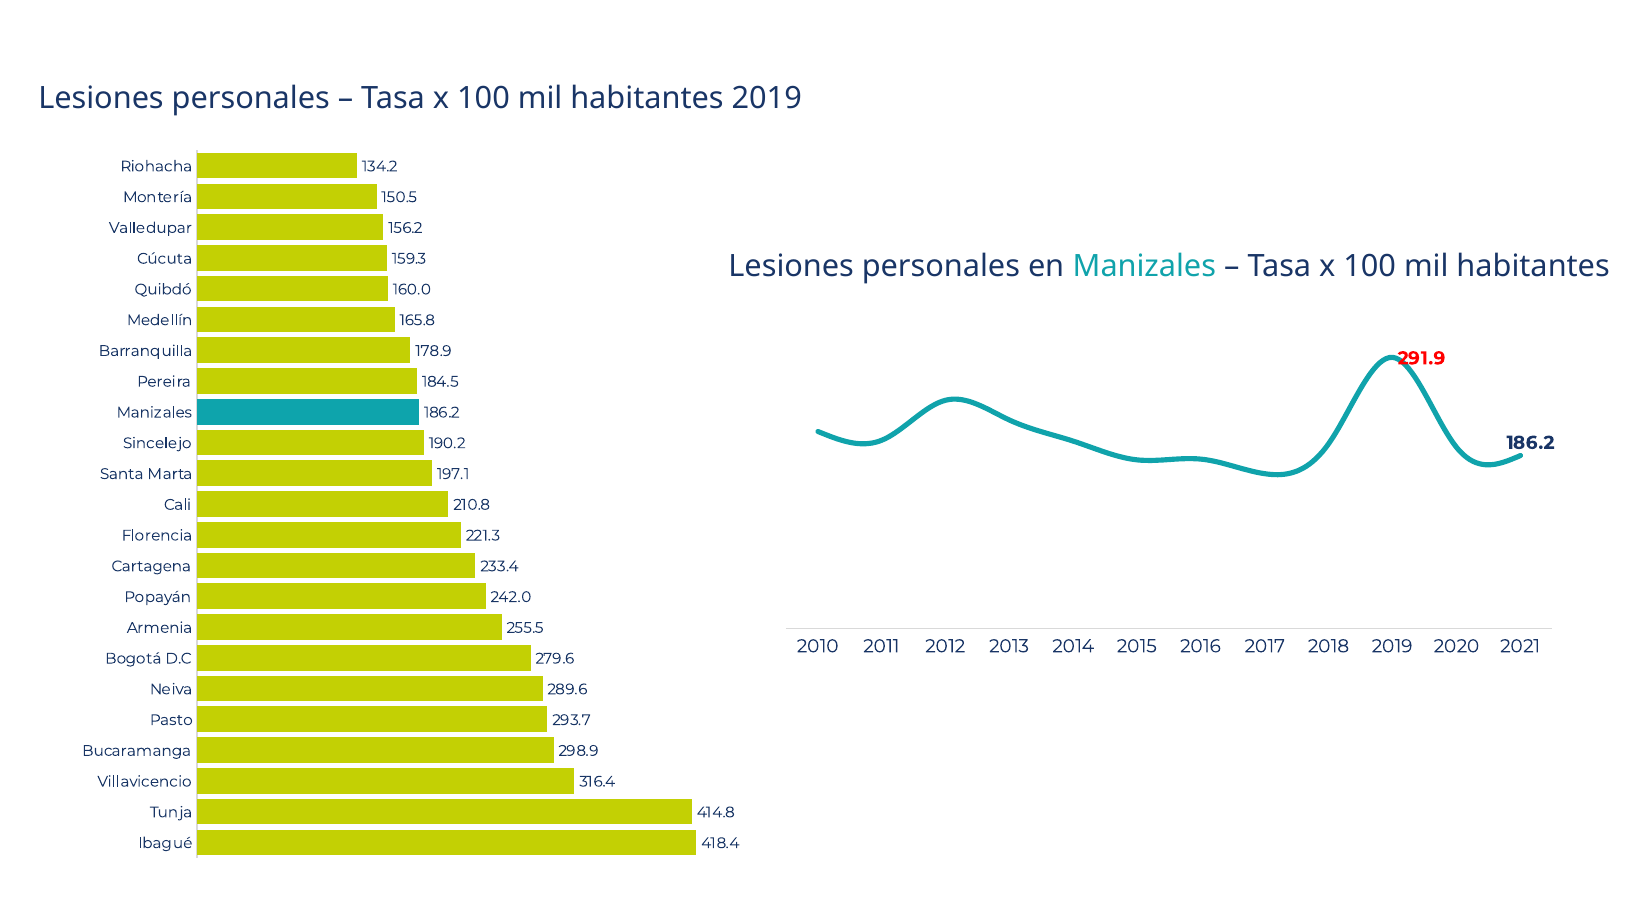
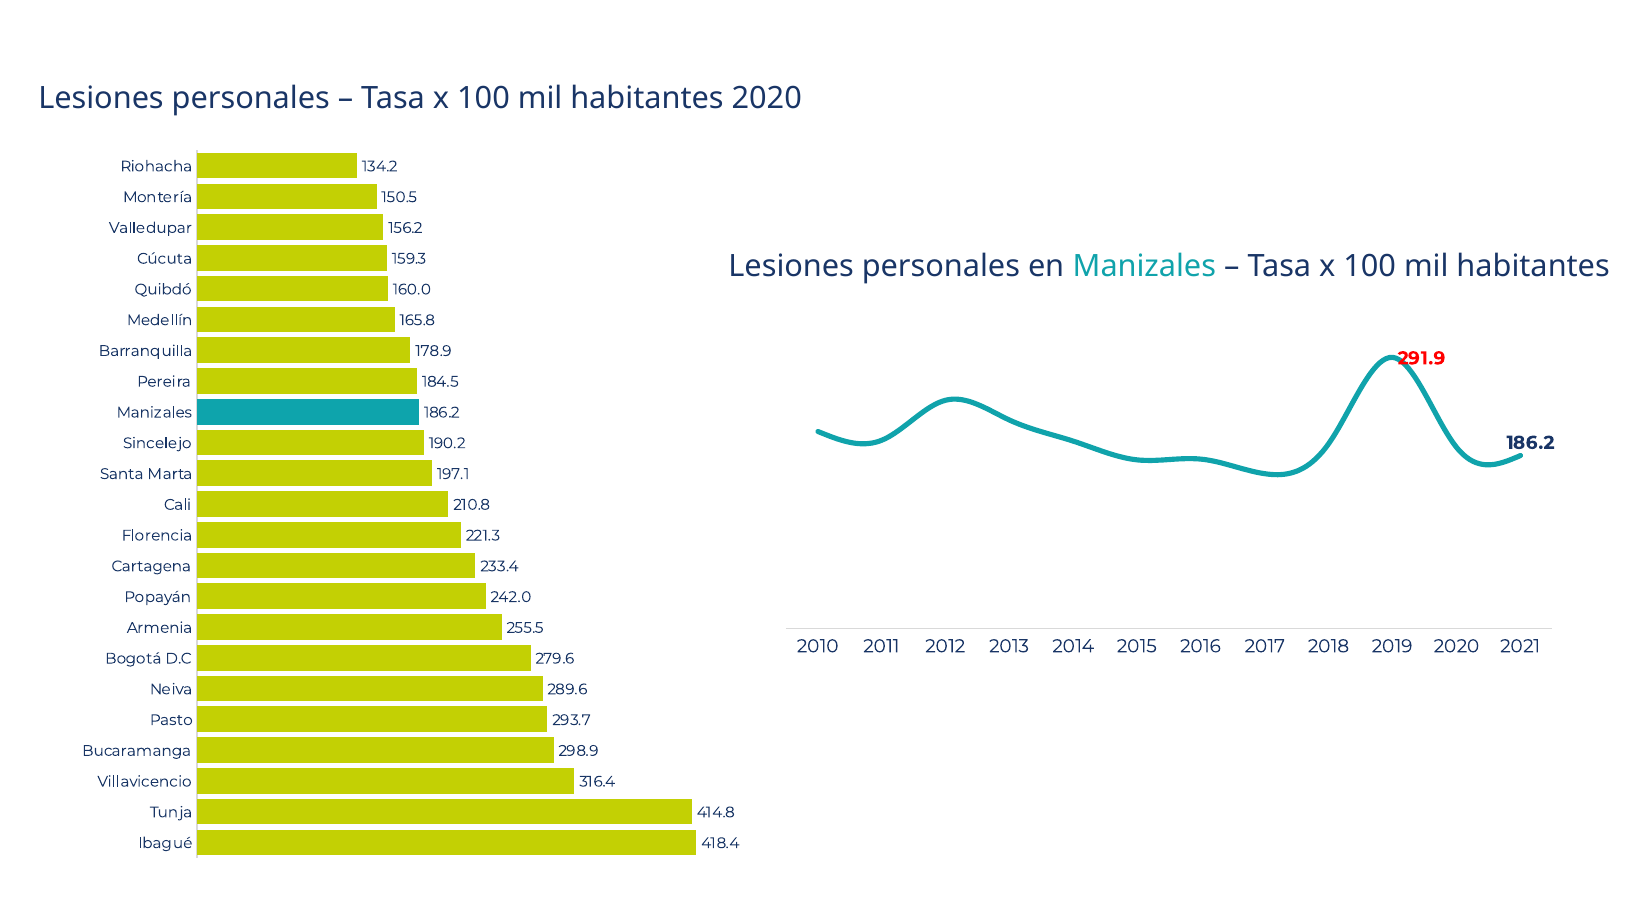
habitantes 2019: 2019 -> 2020
